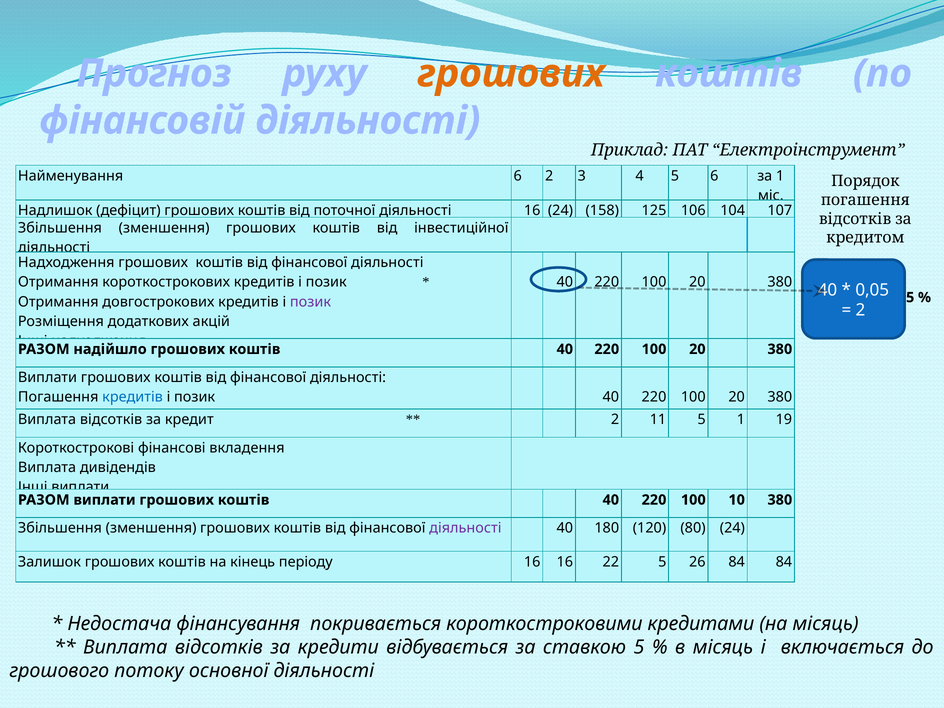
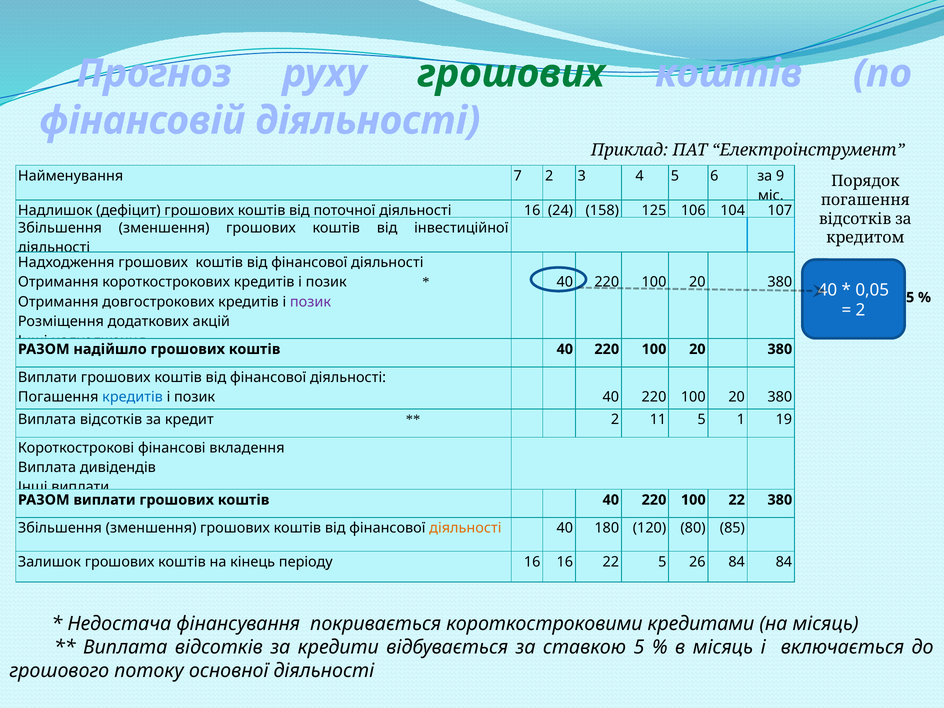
грошових at (511, 74) colour: orange -> green
Найменування 6: 6 -> 7
за 1: 1 -> 9
100 10: 10 -> 22
діяльності at (465, 528) colour: purple -> orange
80 24: 24 -> 85
